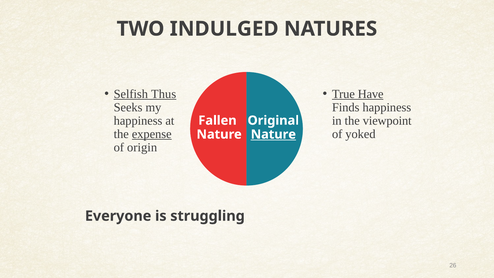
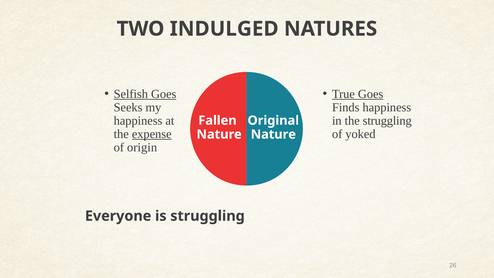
Selfish Thus: Thus -> Goes
True Have: Have -> Goes
the viewpoint: viewpoint -> struggling
Nature at (273, 134) underline: present -> none
